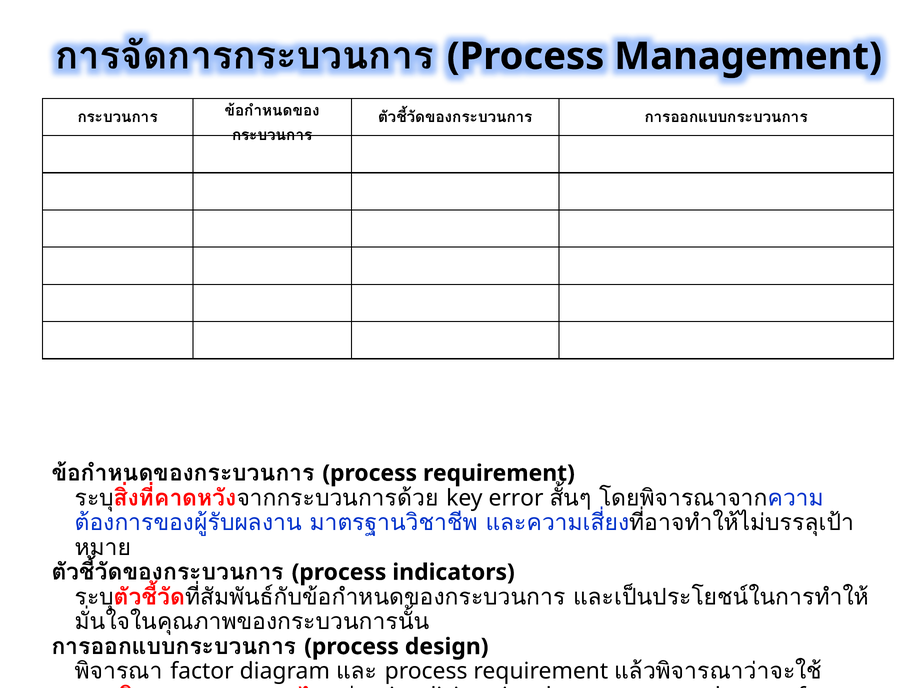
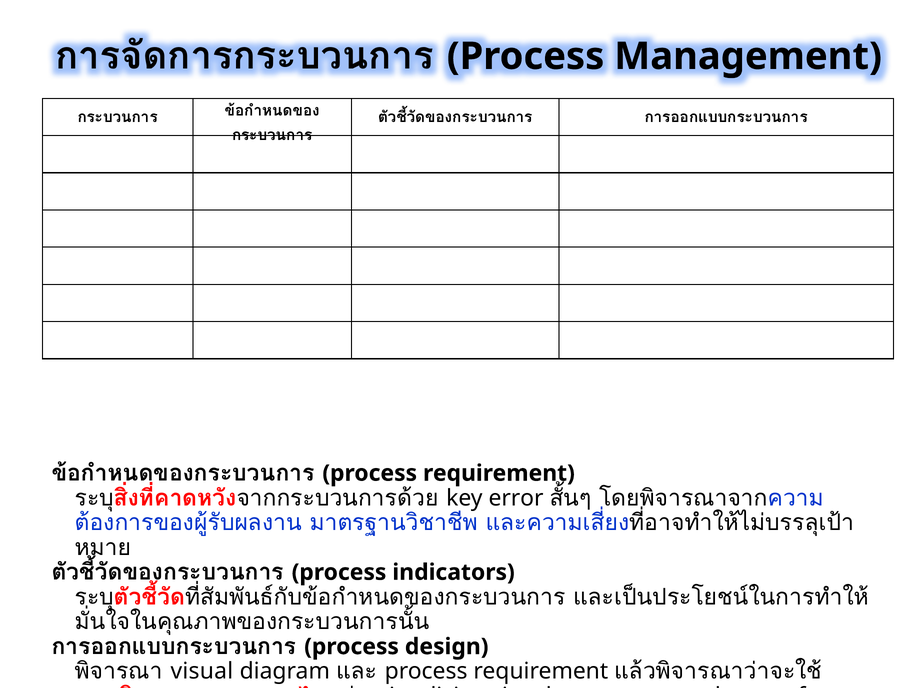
factor at (202, 671): factor -> visual
